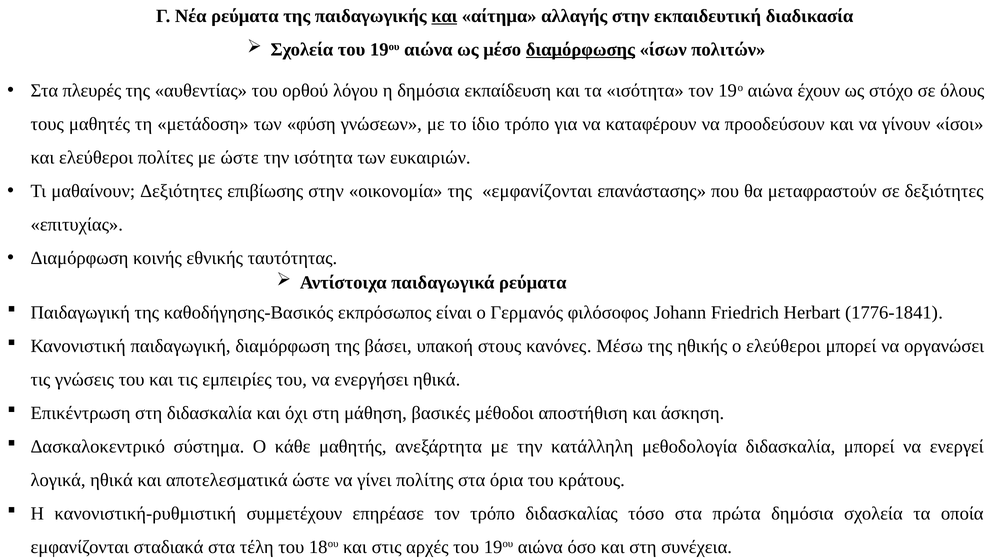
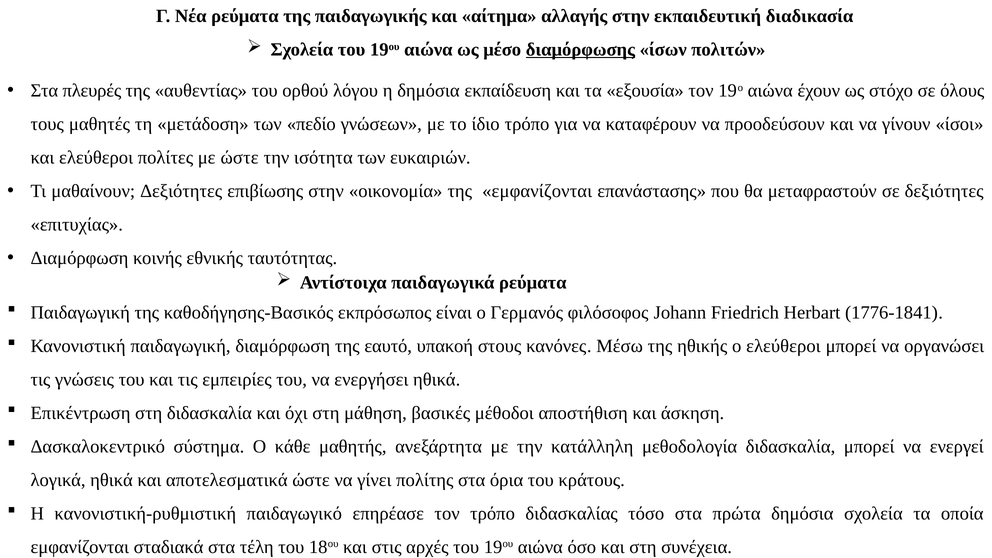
και at (444, 16) underline: present -> none
τα ισότητα: ισότητα -> εξουσία
φύση: φύση -> πεδίο
βάσει: βάσει -> εαυτό
συμμετέχουν: συμμετέχουν -> παιδαγωγικό
